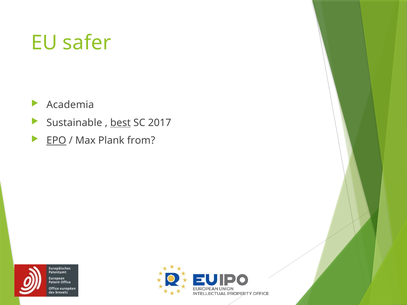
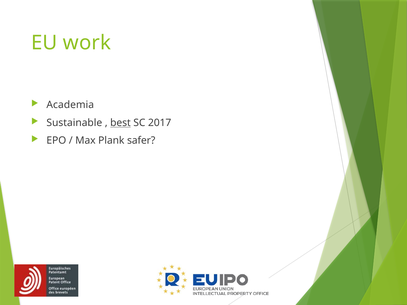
safer: safer -> work
EPO underline: present -> none
from: from -> safer
